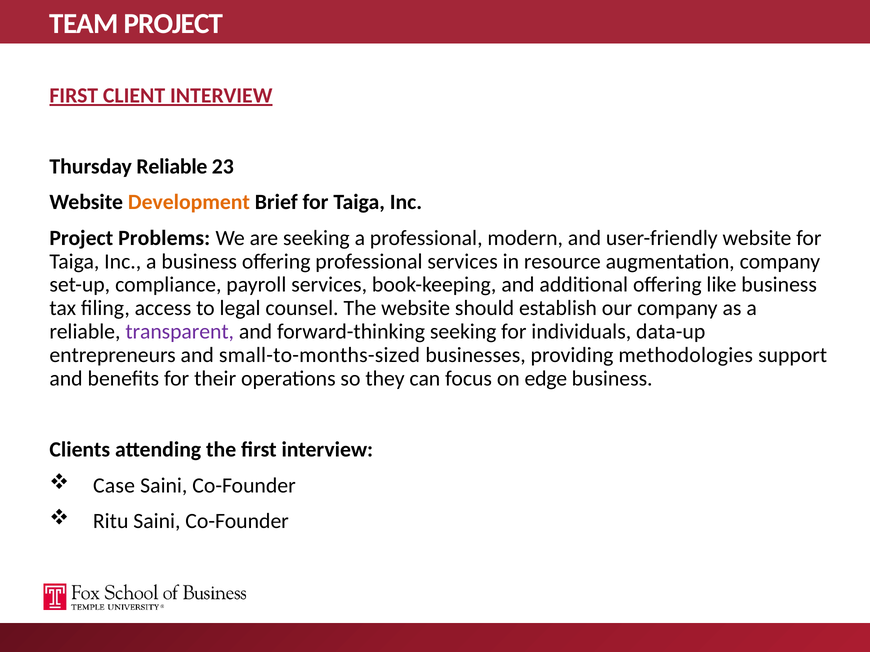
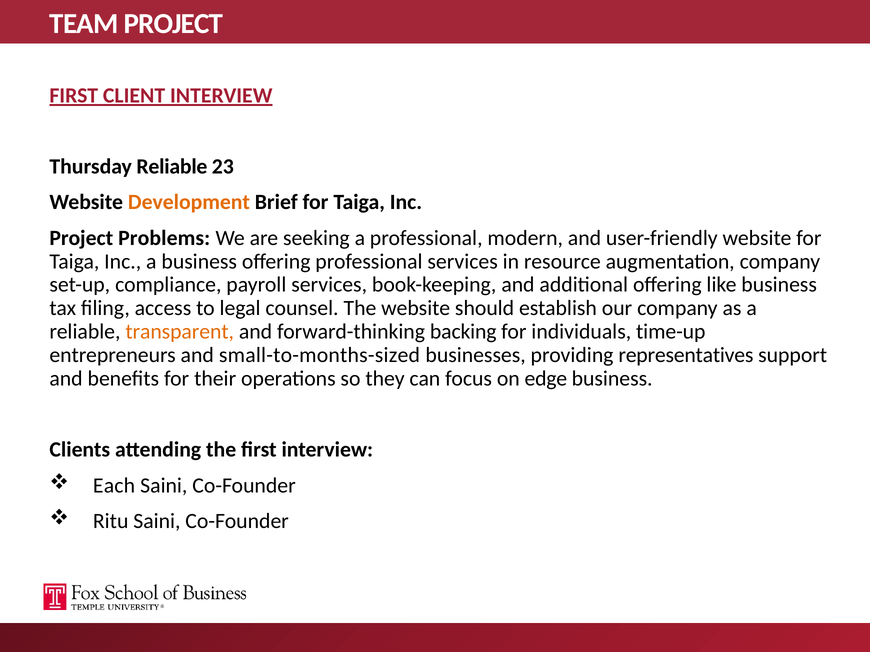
transparent colour: purple -> orange
forward-thinking seeking: seeking -> backing
data-up: data-up -> time-up
methodologies: methodologies -> representatives
Case: Case -> Each
